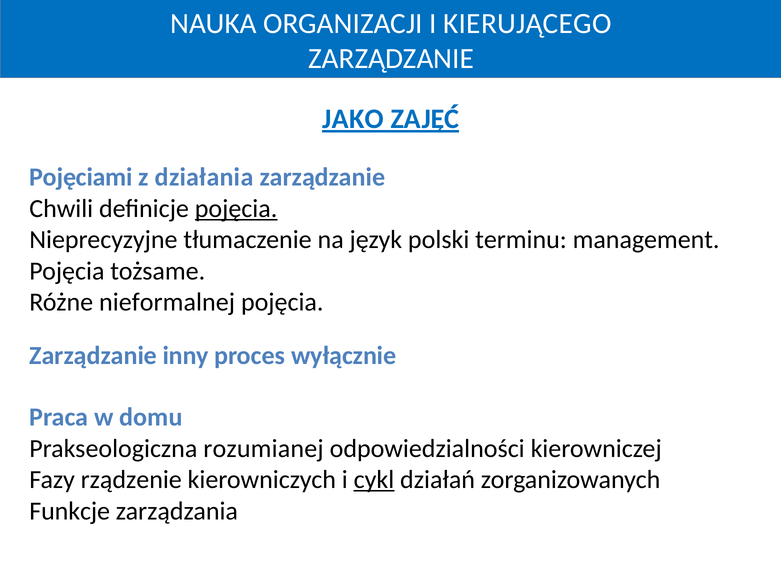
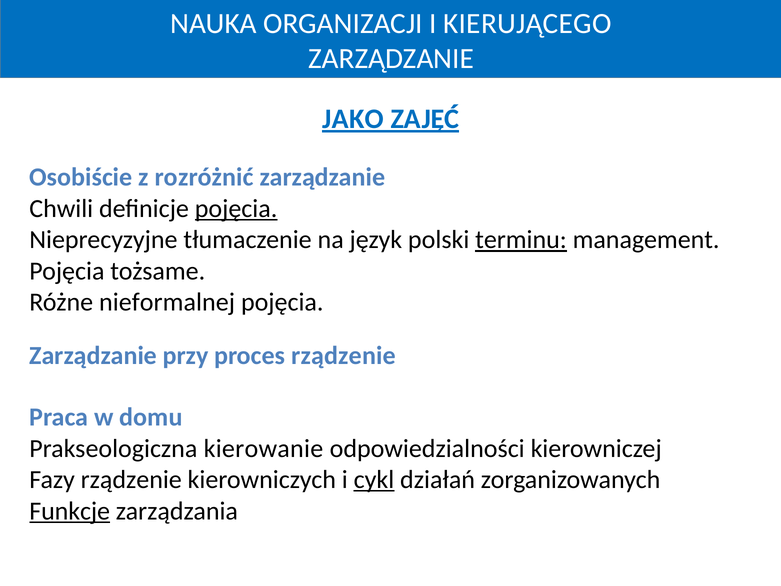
Pojęciami: Pojęciami -> Osobiście
działania: działania -> rozróżnić
terminu underline: none -> present
inny: inny -> przy
proces wyłącznie: wyłącznie -> rządzenie
rozumianej: rozumianej -> kierowanie
Funkcje underline: none -> present
